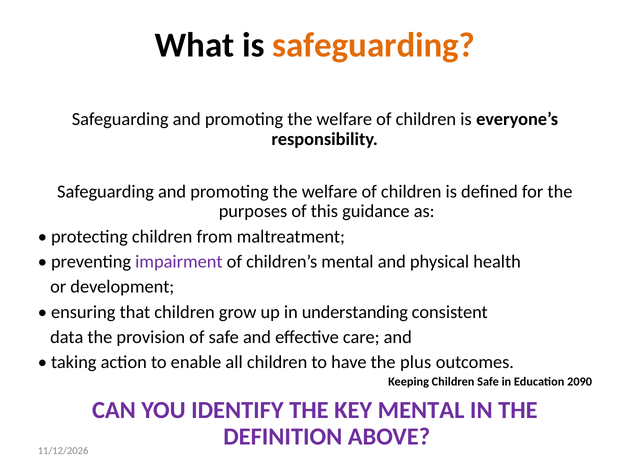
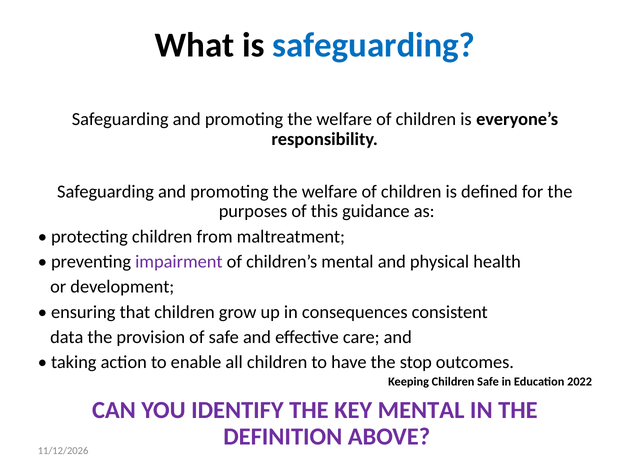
safeguarding at (374, 45) colour: orange -> blue
understanding: understanding -> consequences
plus: plus -> stop
2090: 2090 -> 2022
